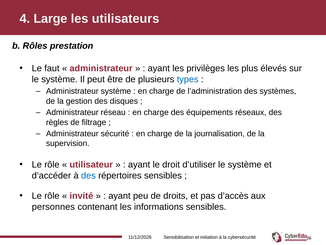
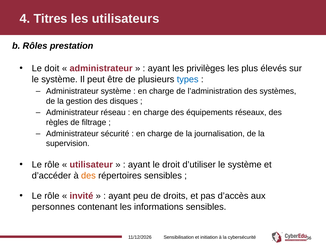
Large: Large -> Titres
faut: faut -> doit
des at (88, 175) colour: blue -> orange
